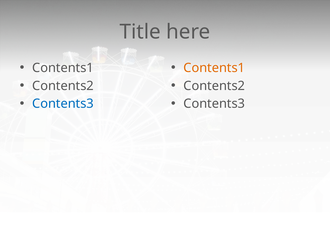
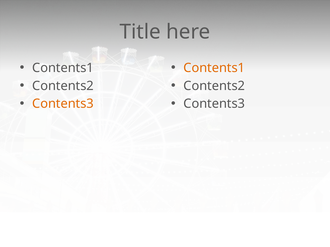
Contents3 at (63, 104) colour: blue -> orange
